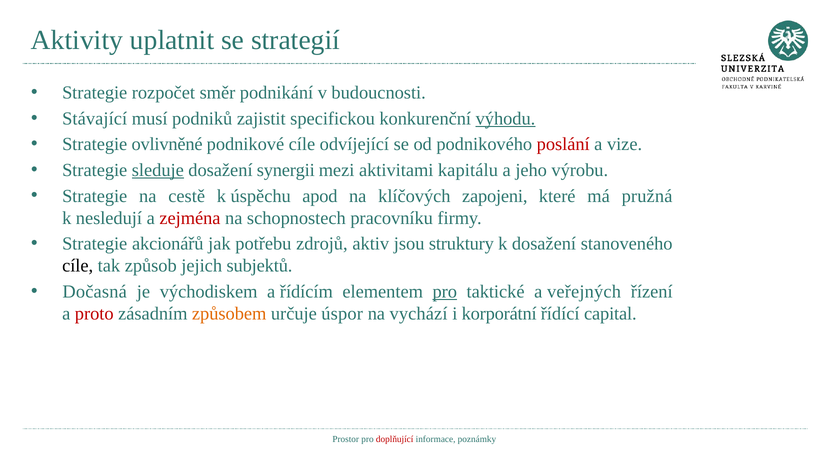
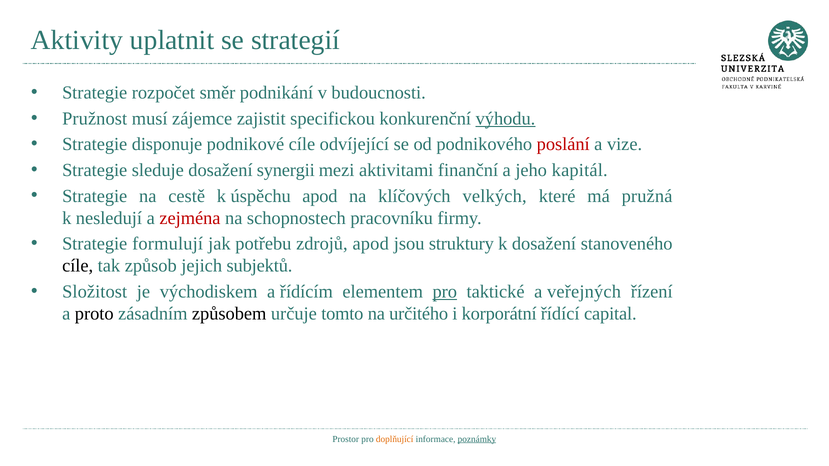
Stávající: Stávající -> Pružnost
podniků: podniků -> zájemce
ovlivněné: ovlivněné -> disponuje
sleduje underline: present -> none
kapitálu: kapitálu -> finanční
výrobu: výrobu -> kapitál
zapojeni: zapojeni -> velkých
akcionářů: akcionářů -> formulují
zdrojů aktiv: aktiv -> apod
Dočasná: Dočasná -> Složitost
proto colour: red -> black
způsobem colour: orange -> black
úspor: úspor -> tomto
vychází: vychází -> určitého
doplňující colour: red -> orange
poznámky underline: none -> present
